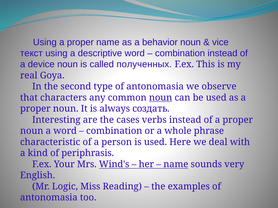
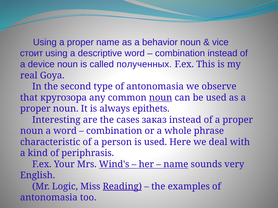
текст: текст -> стоит
characters: characters -> кругозора
создать: создать -> epithets
verbs: verbs -> заказ
Reading underline: none -> present
